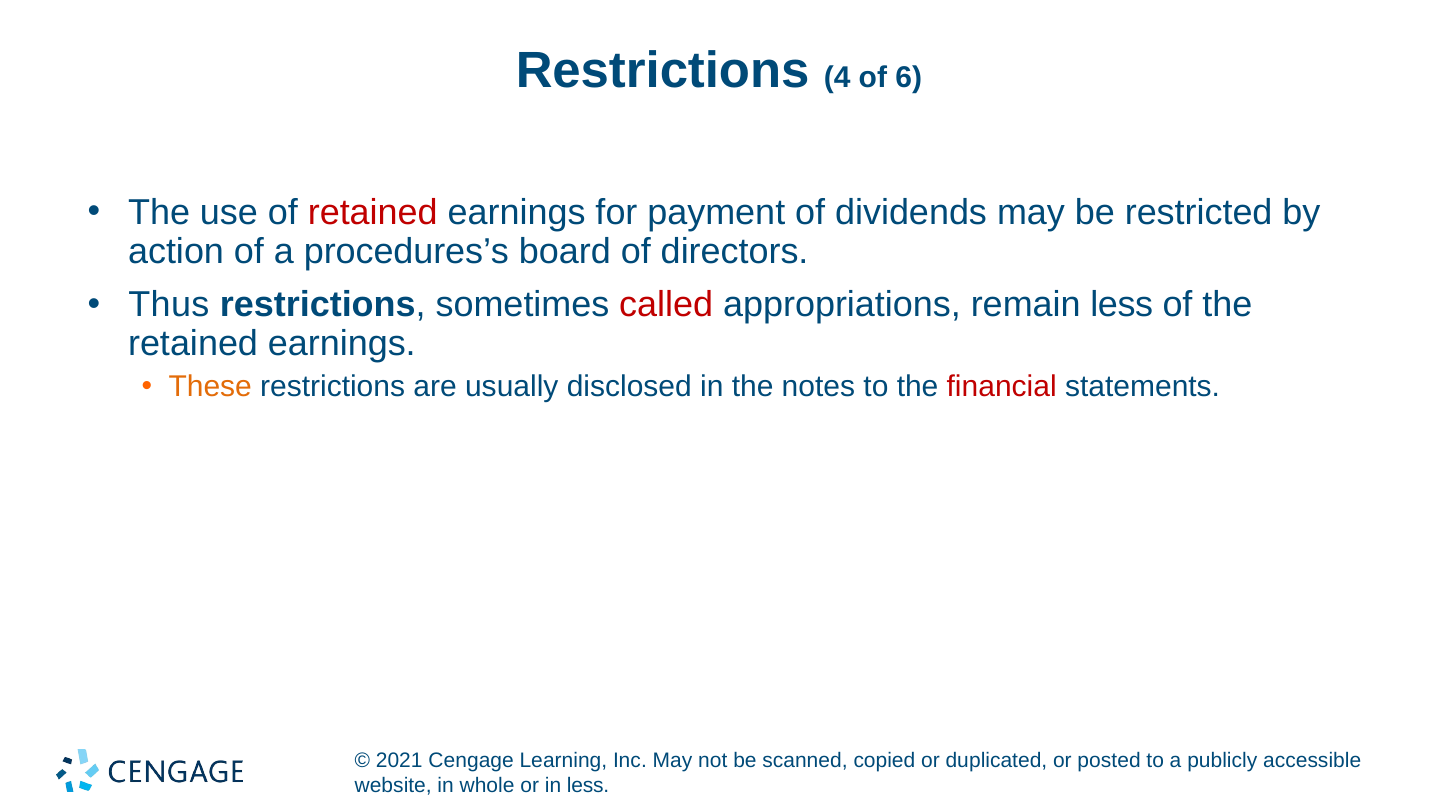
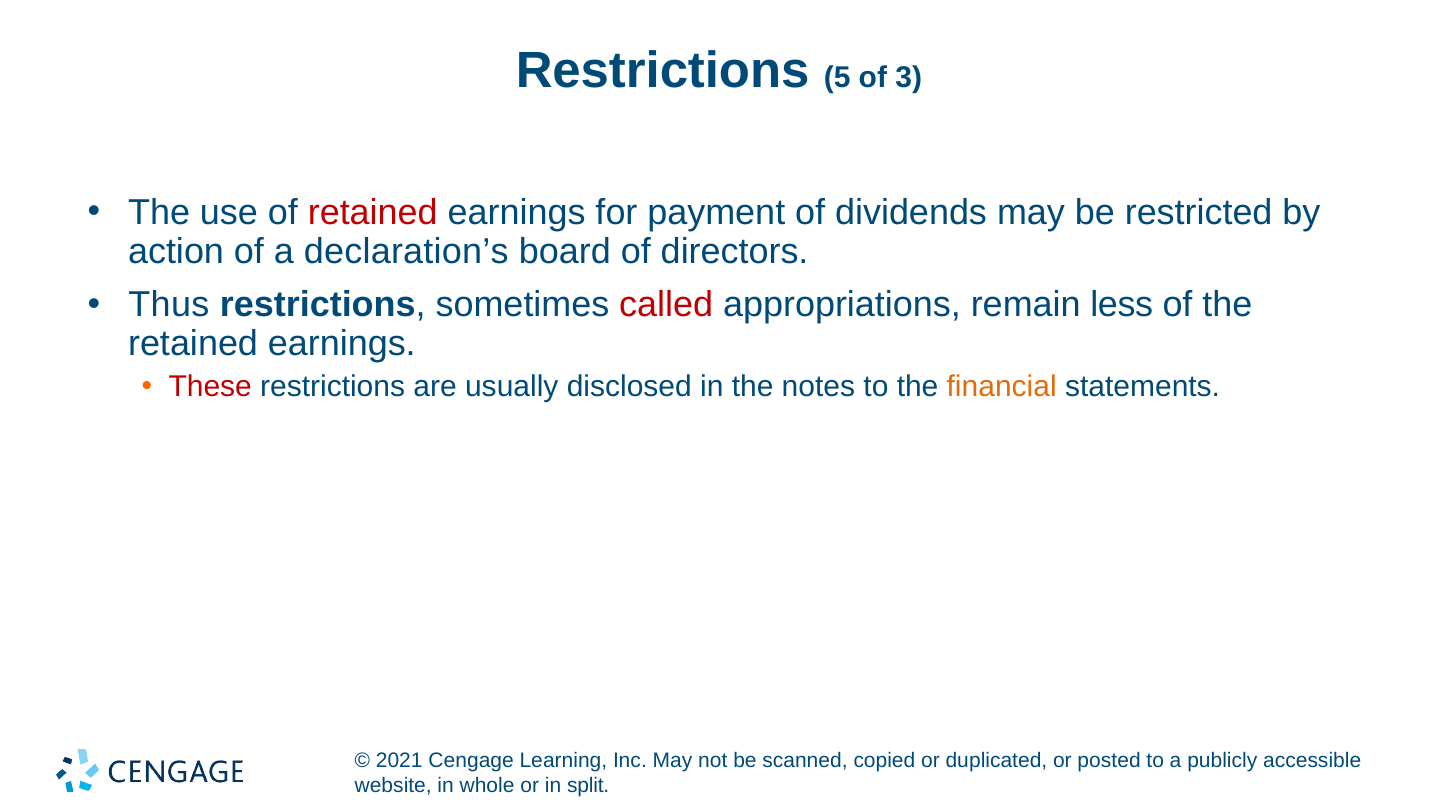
4: 4 -> 5
6: 6 -> 3
procedures’s: procedures’s -> declaration’s
These colour: orange -> red
financial colour: red -> orange
in less: less -> split
